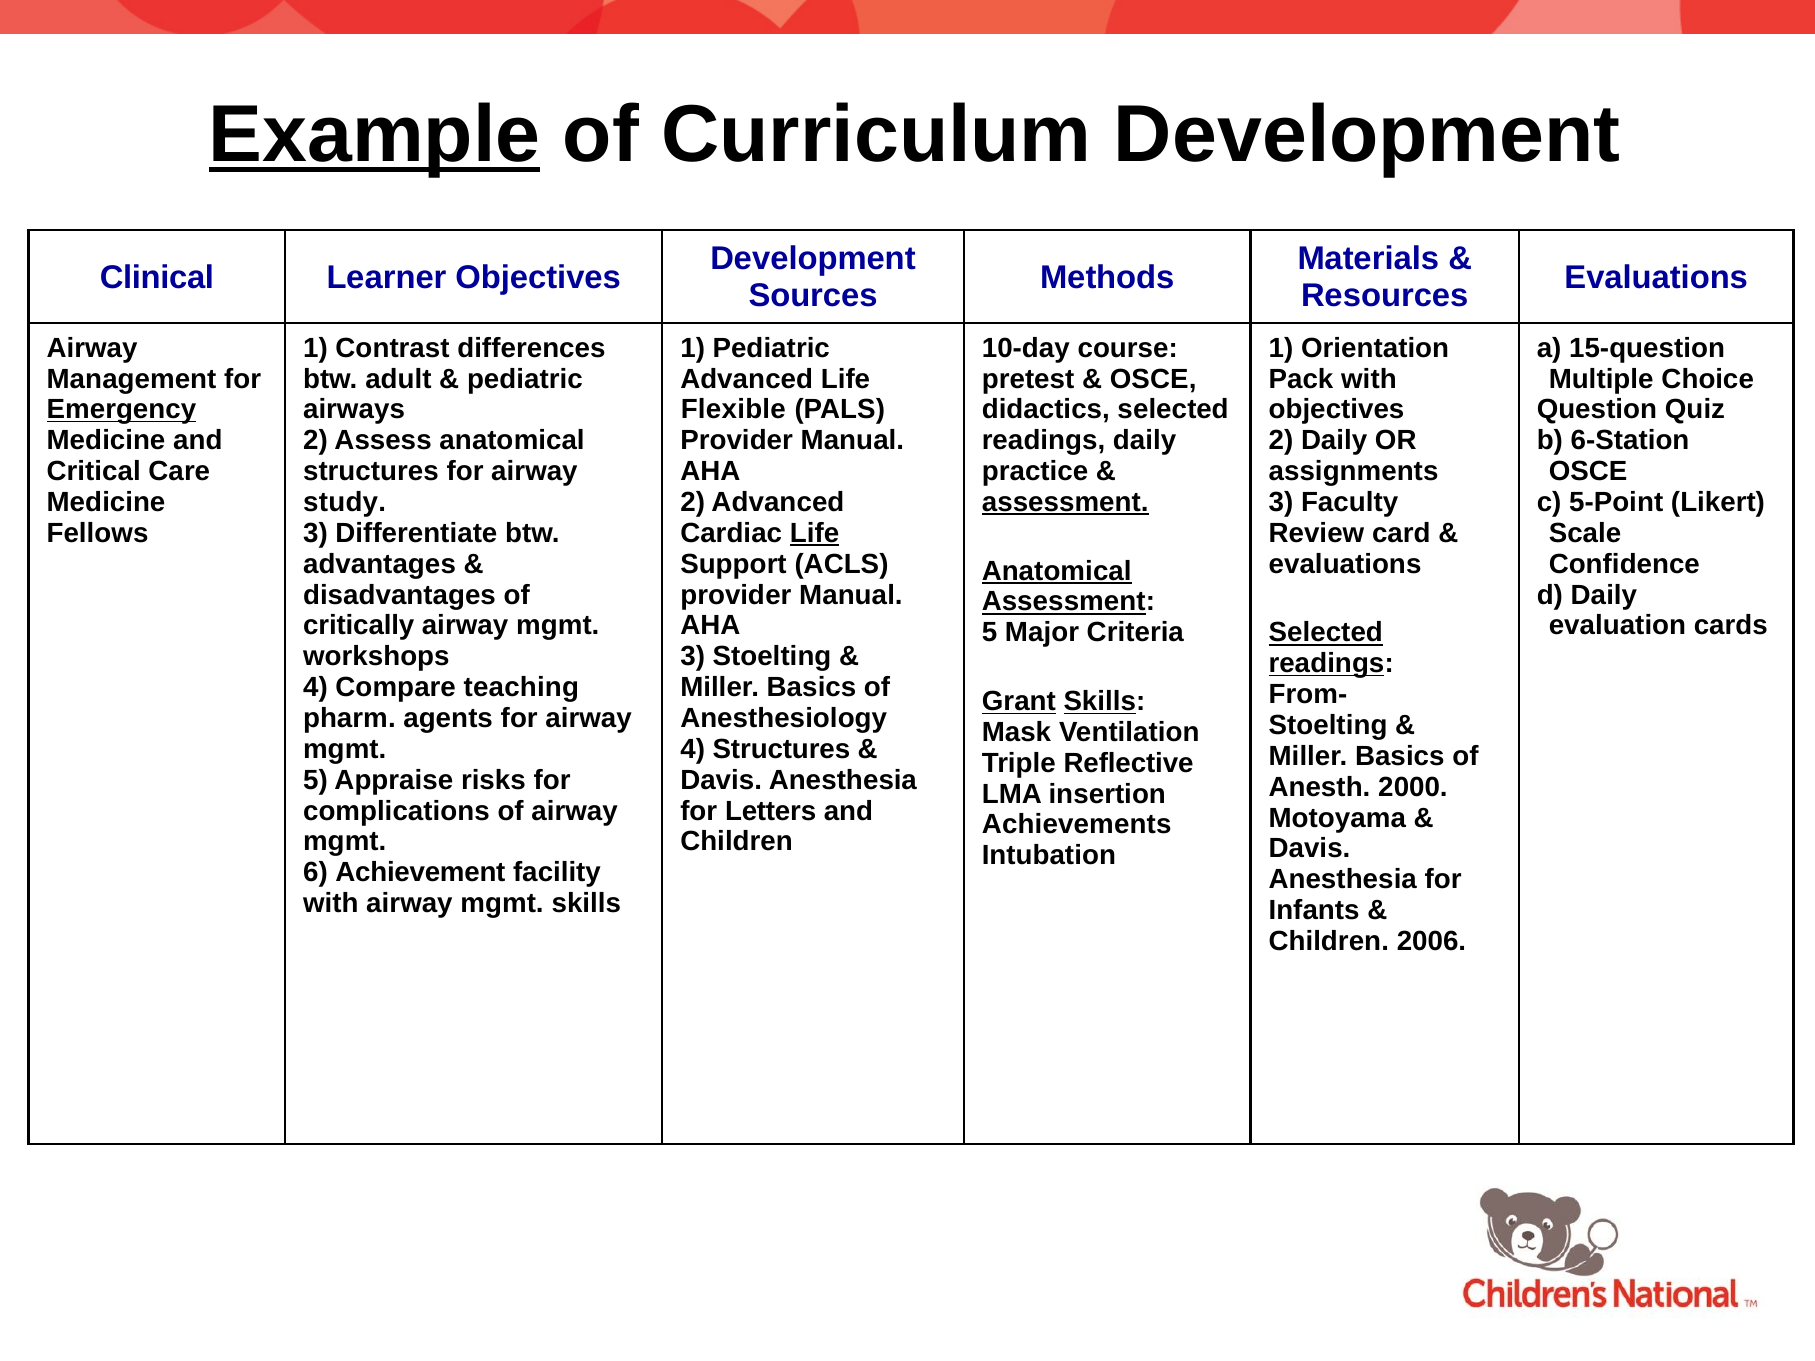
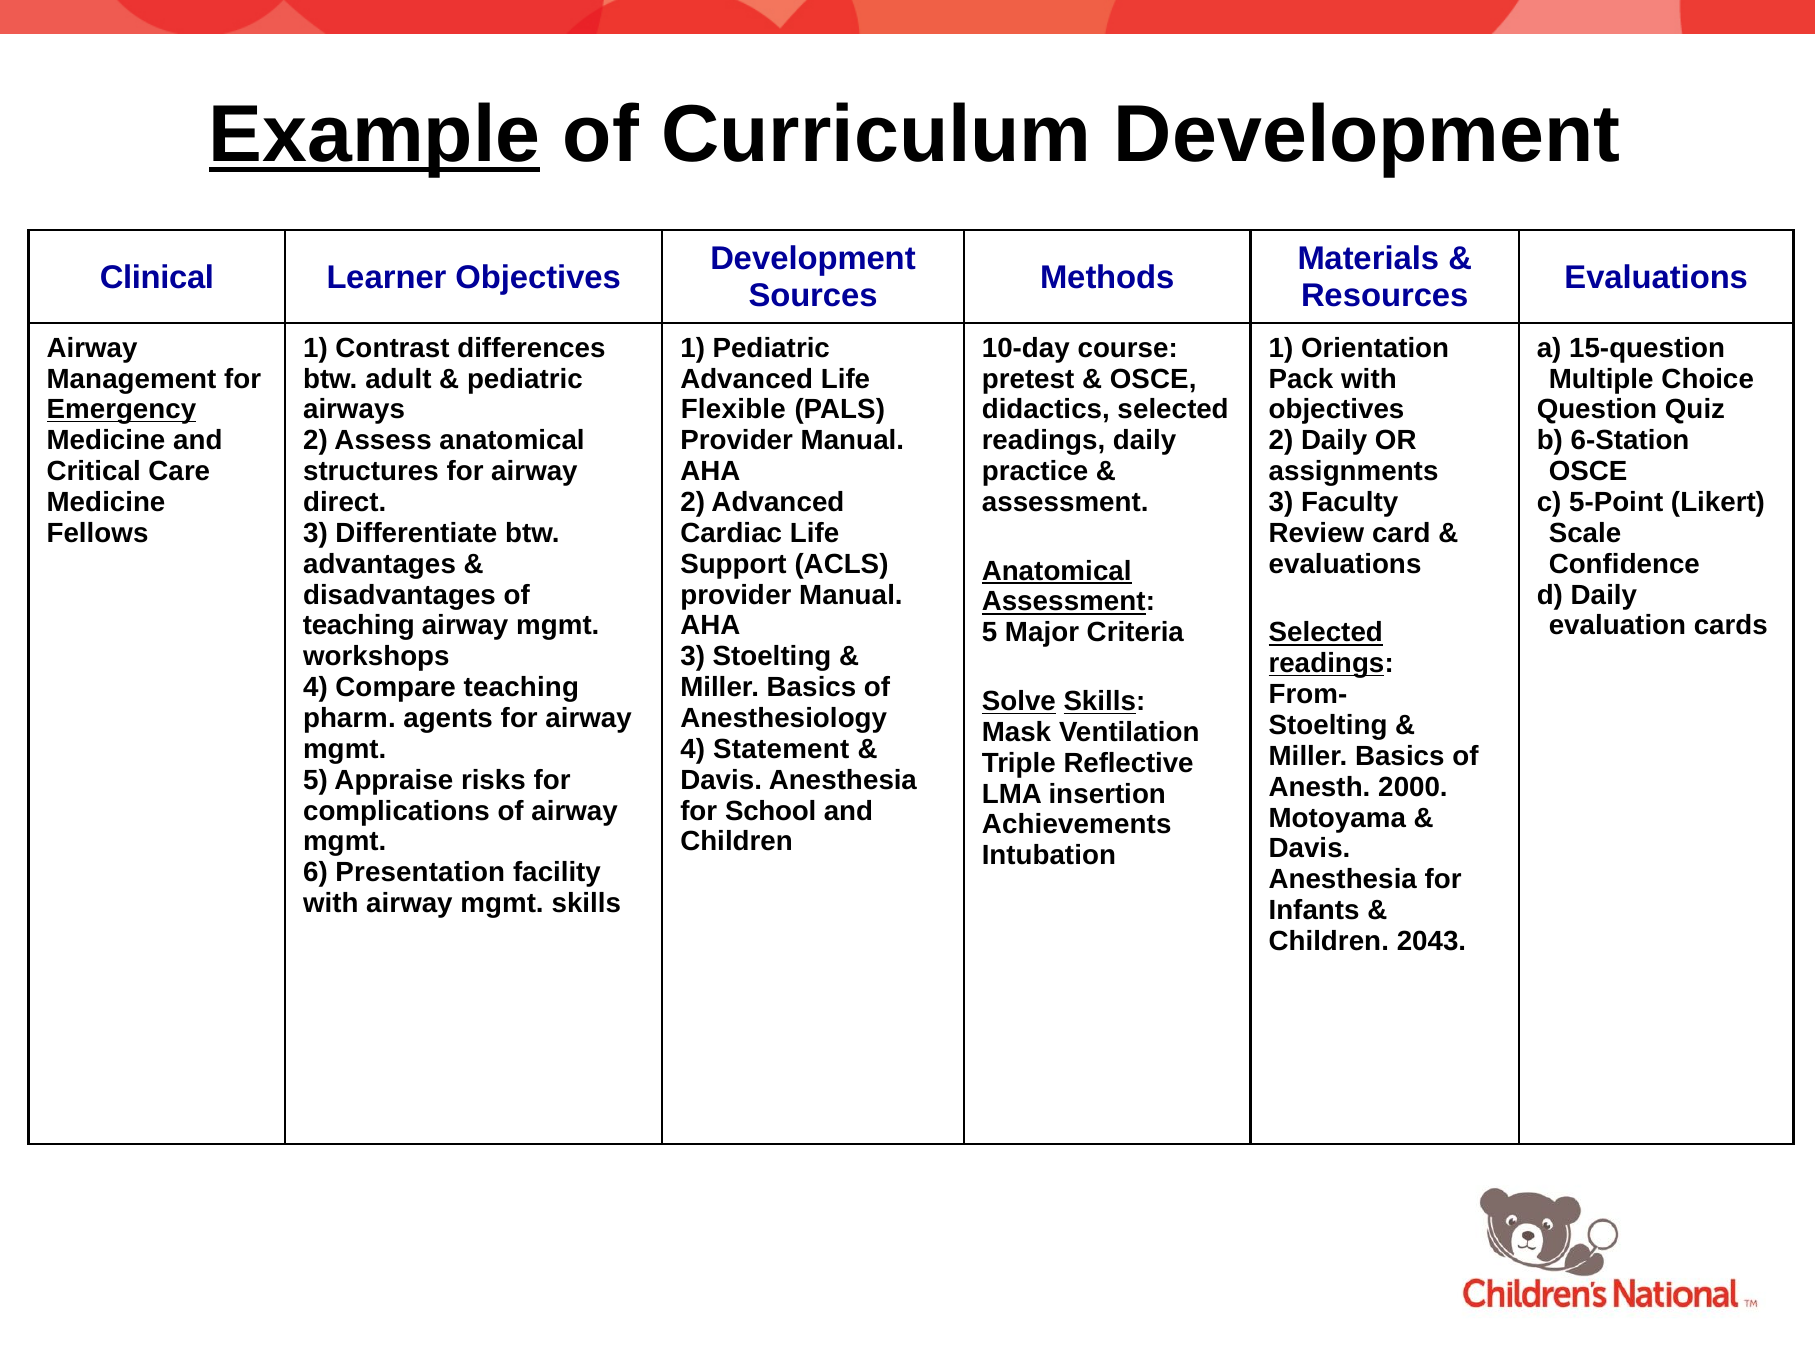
study: study -> direct
assessment at (1065, 502) underline: present -> none
Life at (815, 533) underline: present -> none
critically at (359, 626): critically -> teaching
Grant: Grant -> Solve
4 Structures: Structures -> Statement
Letters: Letters -> School
Achievement: Achievement -> Presentation
2006: 2006 -> 2043
